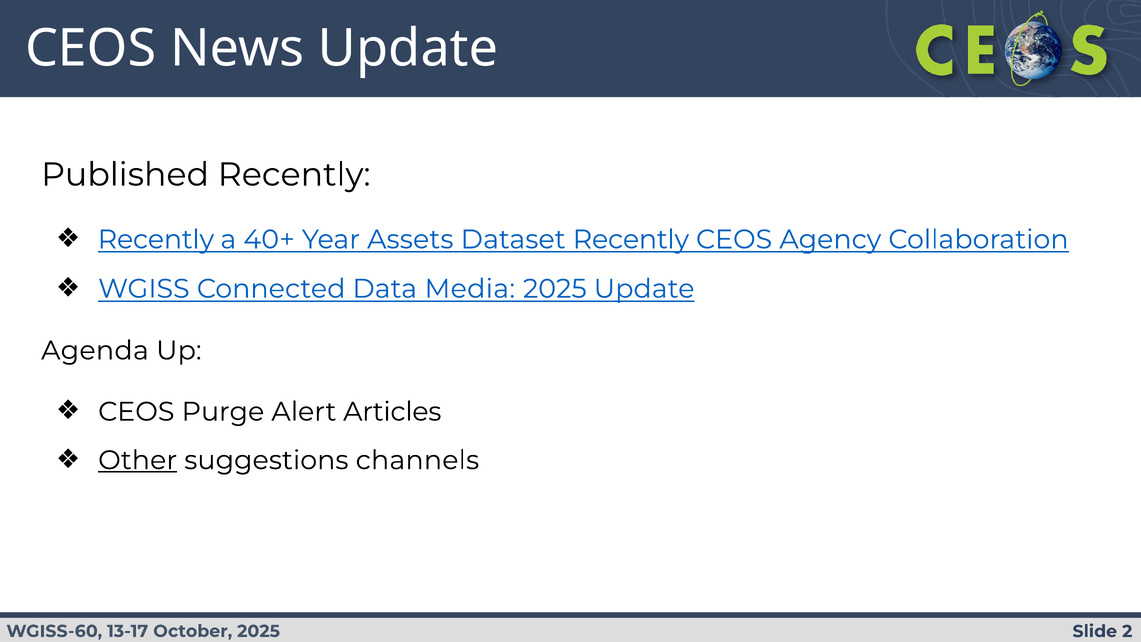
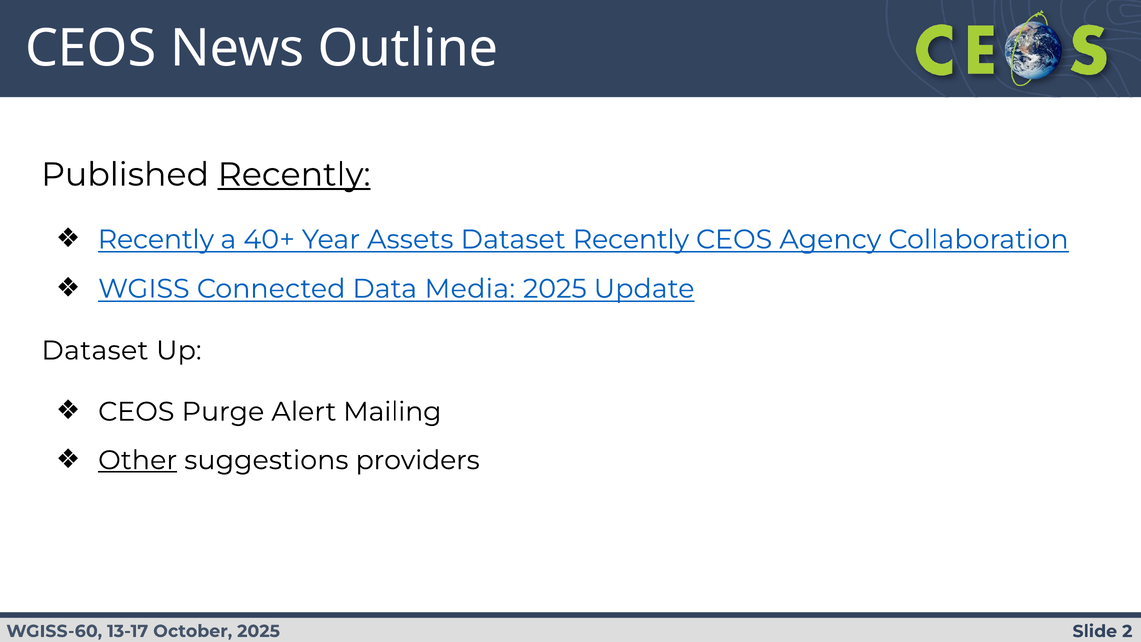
News Update: Update -> Outline
Recently at (294, 175) underline: none -> present
Agenda at (95, 350): Agenda -> Dataset
Articles: Articles -> Mailing
channels: channels -> providers
